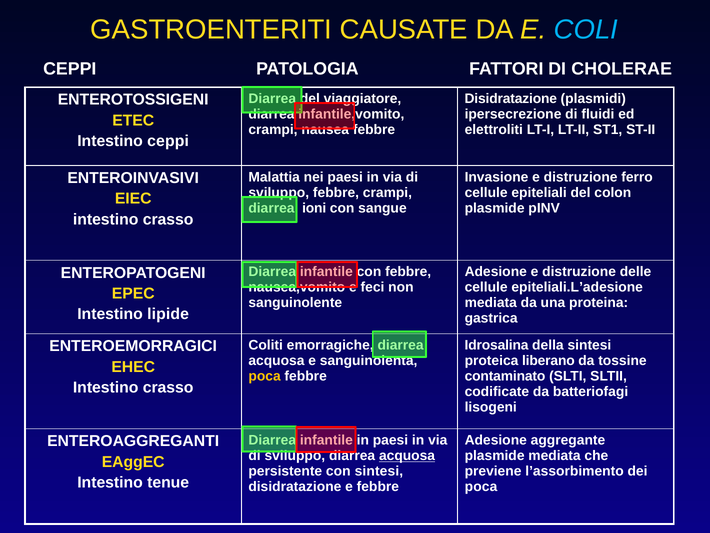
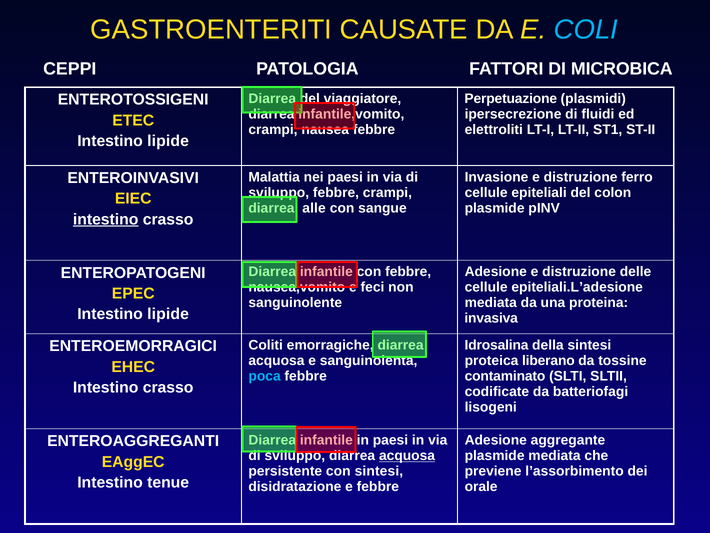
CHOLERAE: CHOLERAE -> MICROBICA
Disidratazione at (511, 99): Disidratazione -> Perpetuazione
ceppi at (168, 141): ceppi -> lipide
ioni: ioni -> alle
intestino at (106, 219) underline: none -> present
gastrica: gastrica -> invasiva
poca at (265, 376) colour: yellow -> light blue
poca at (481, 486): poca -> orale
